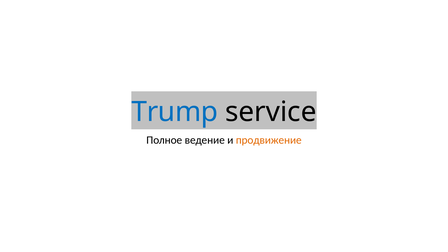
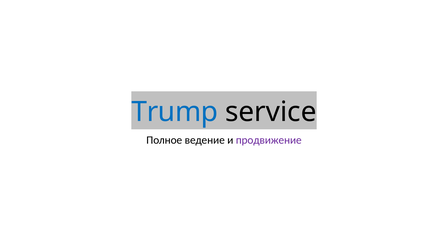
продвижение colour: orange -> purple
